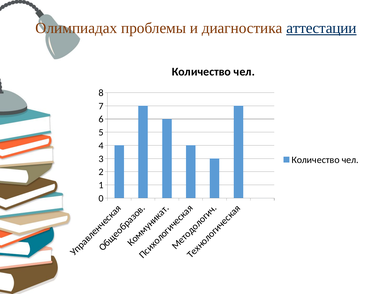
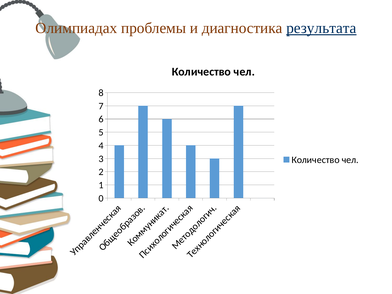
аттестации: аттестации -> результата
